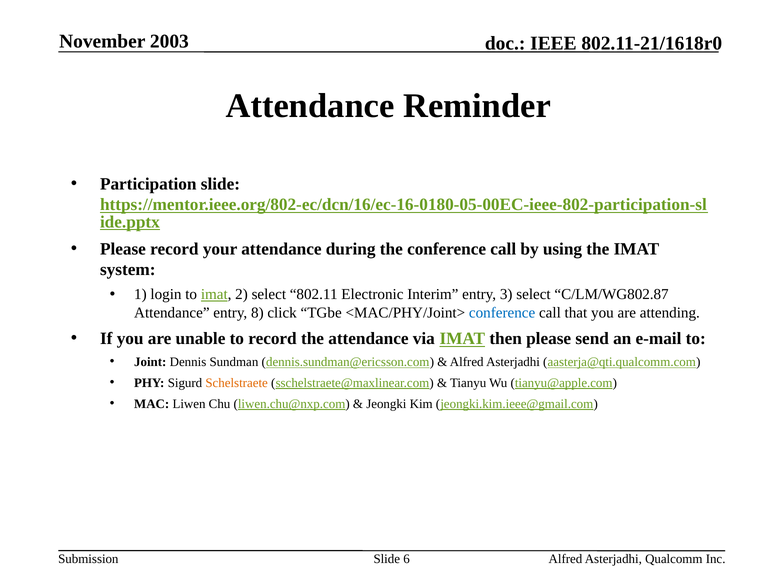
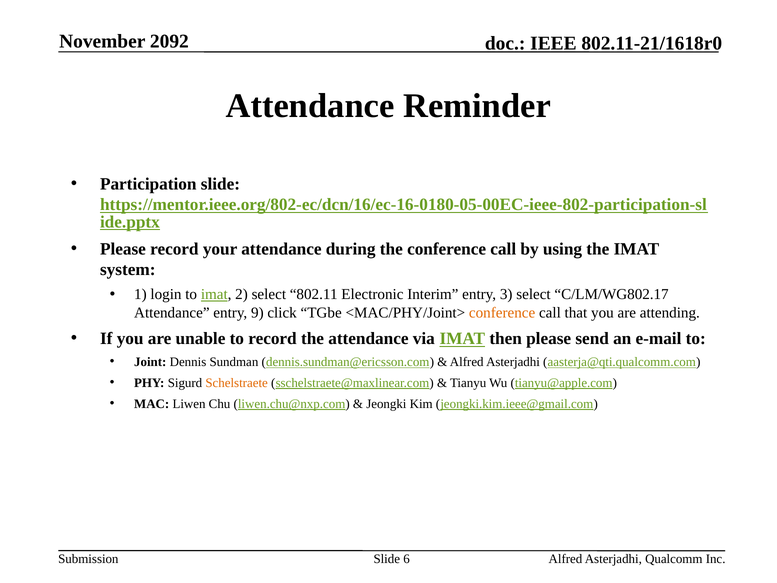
2003: 2003 -> 2092
C/LM/WG802.87: C/LM/WG802.87 -> C/LM/WG802.17
8: 8 -> 9
conference at (502, 312) colour: blue -> orange
